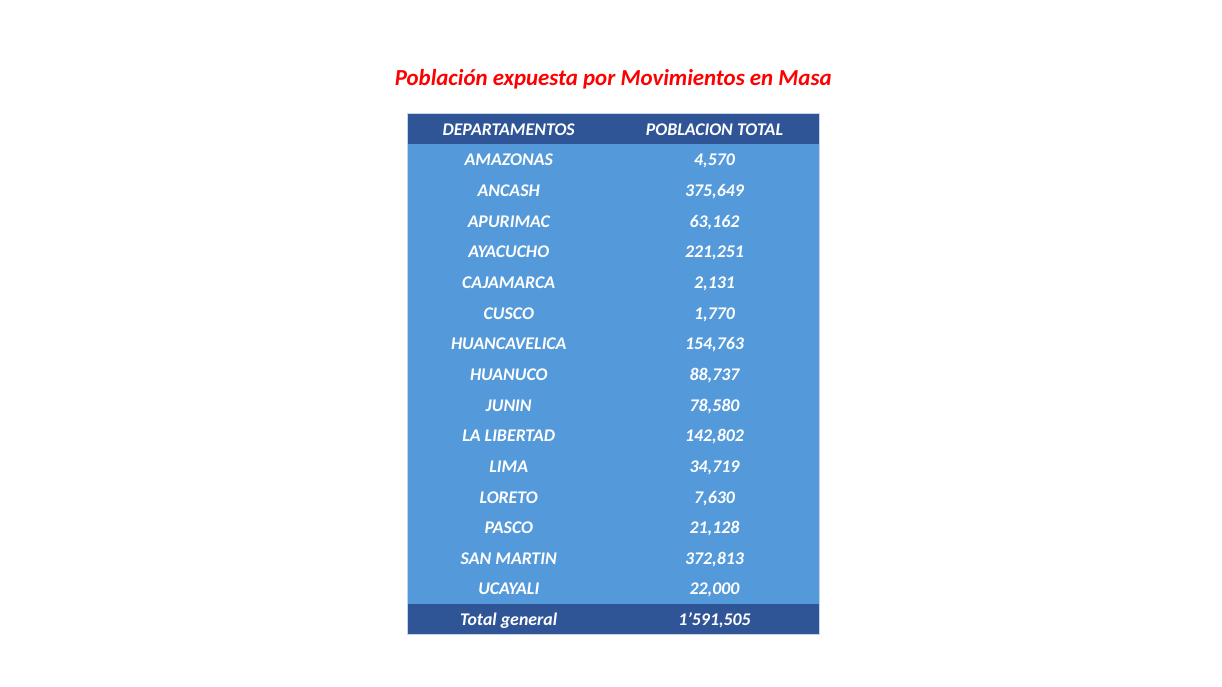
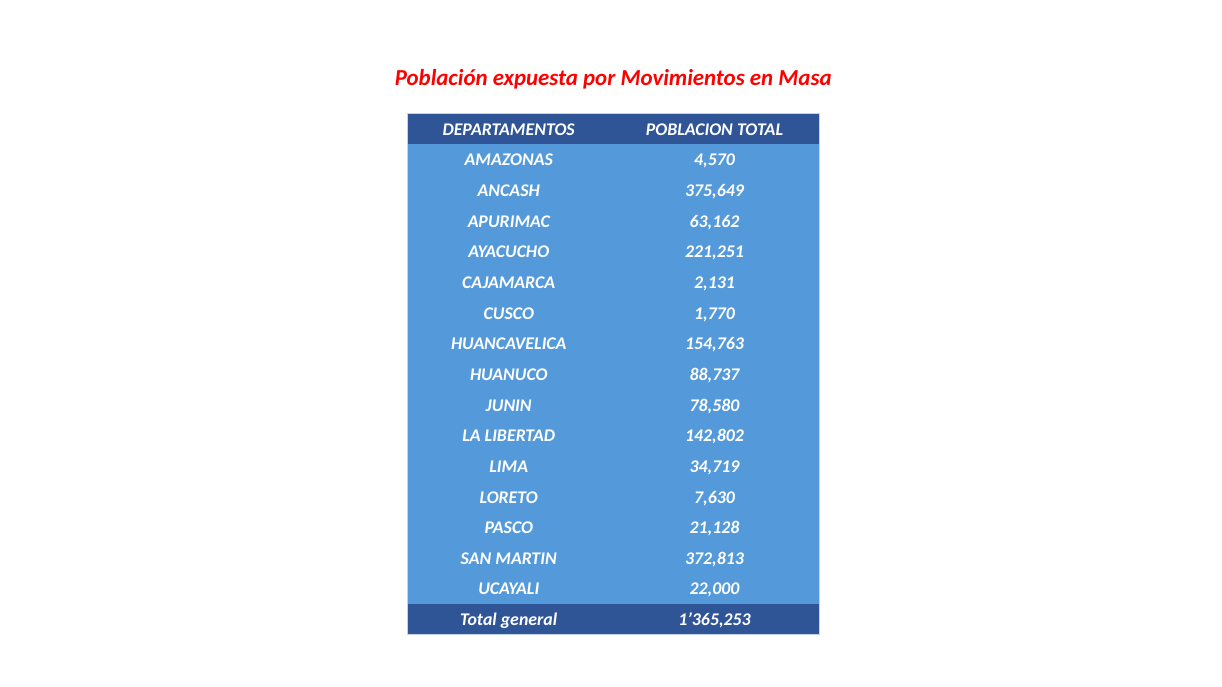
1’591,505: 1’591,505 -> 1’365,253
